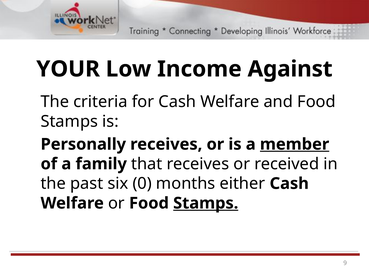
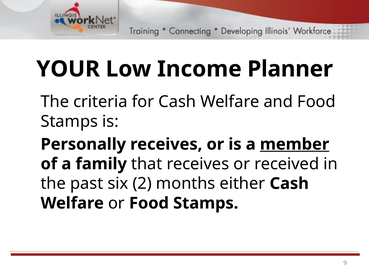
Against: Against -> Planner
0: 0 -> 2
Stamps at (206, 204) underline: present -> none
